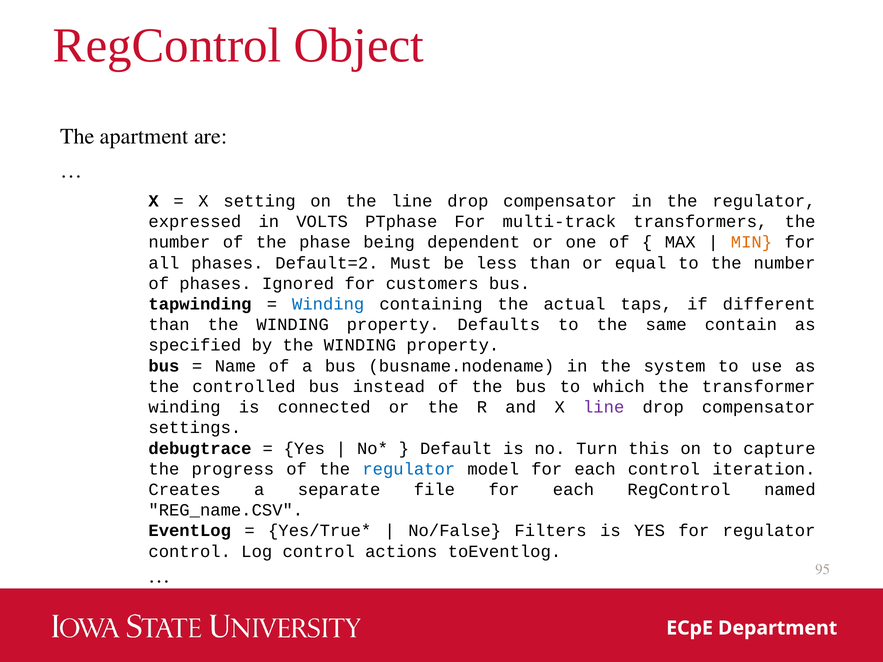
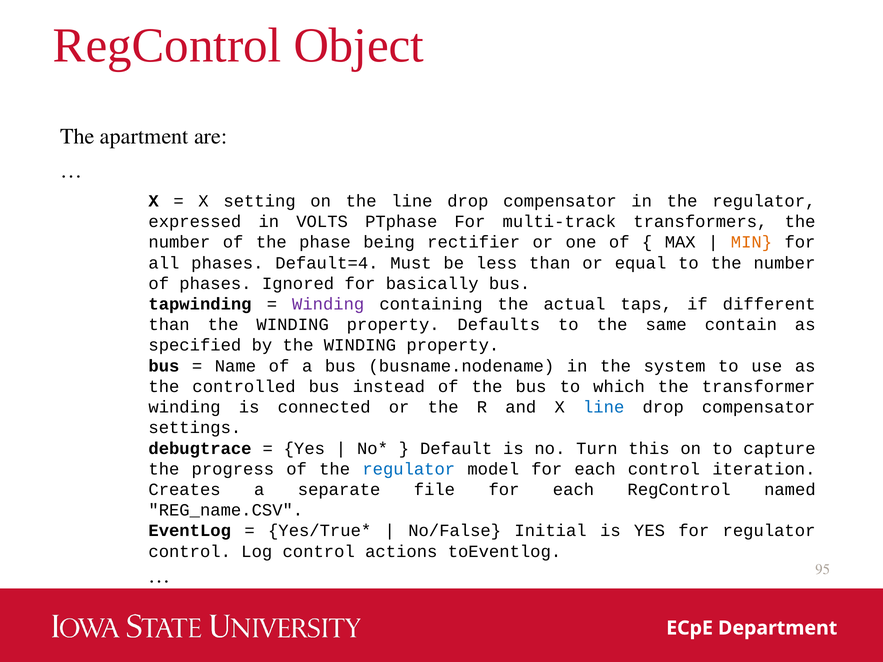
dependent: dependent -> rectifier
Default=2: Default=2 -> Default=4
customers: customers -> basically
Winding at (328, 304) colour: blue -> purple
line at (604, 407) colour: purple -> blue
Filters: Filters -> Initial
